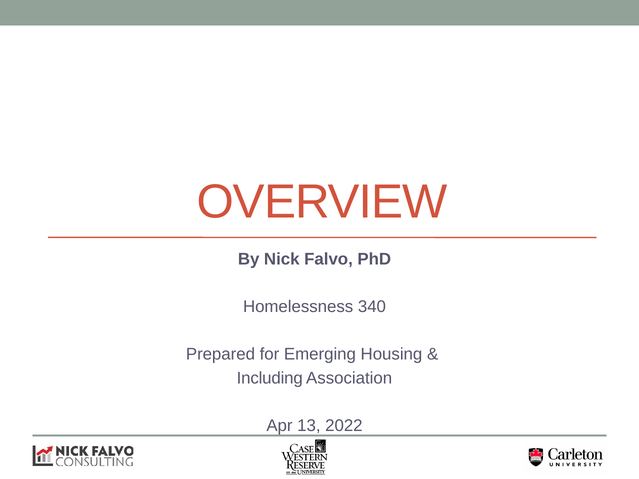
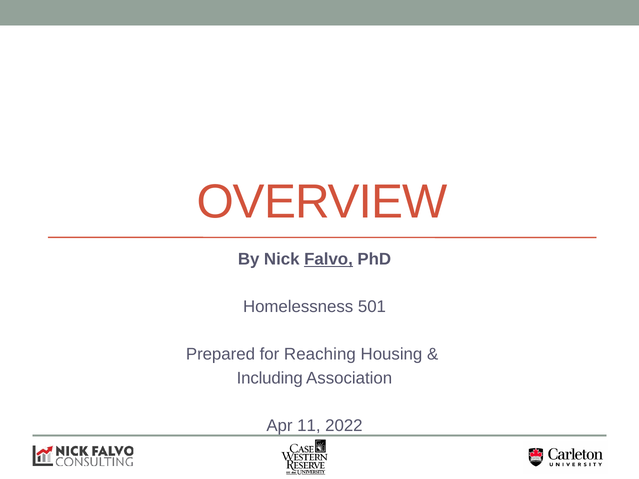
Falvo underline: none -> present
340: 340 -> 501
Emerging: Emerging -> Reaching
13: 13 -> 11
